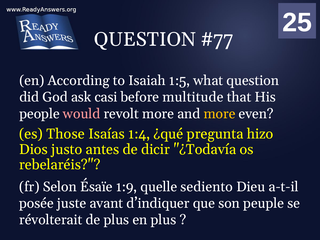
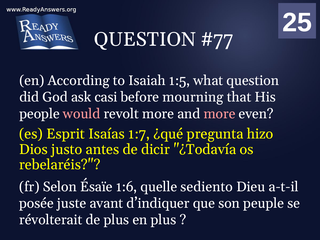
multitude: multitude -> mourning
more at (220, 114) colour: yellow -> pink
Those: Those -> Esprit
1:4: 1:4 -> 1:7
1:9: 1:9 -> 1:6
